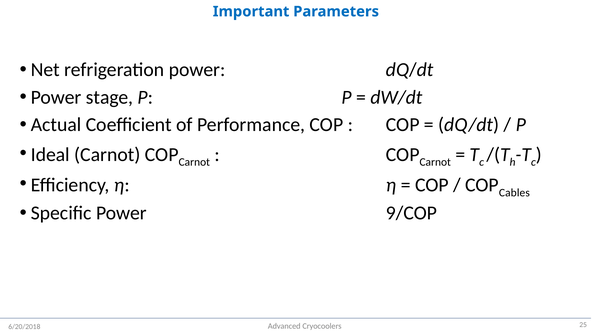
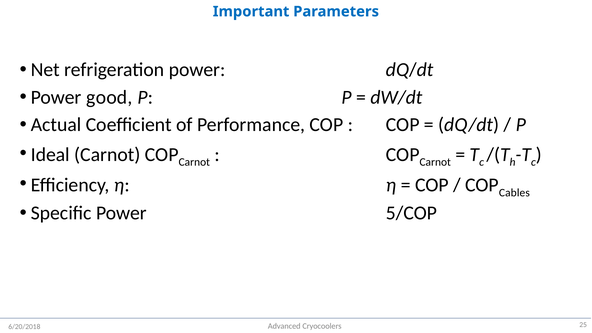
stage: stage -> good
9/COP: 9/COP -> 5/COP
